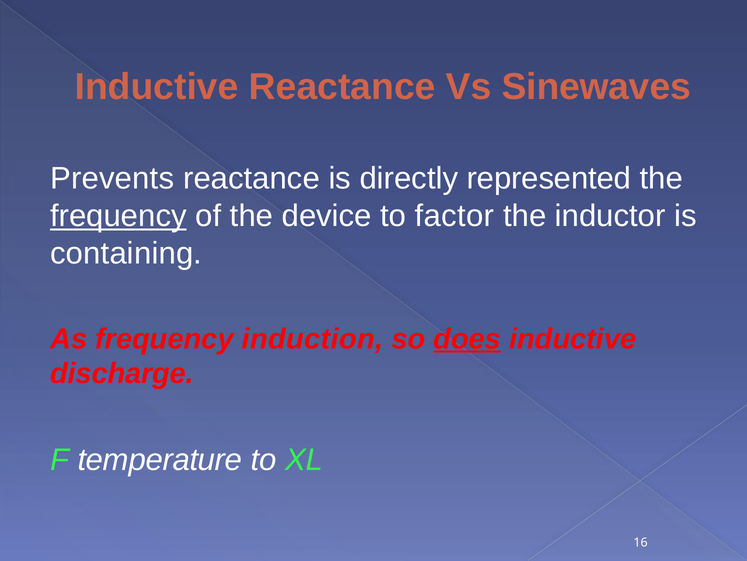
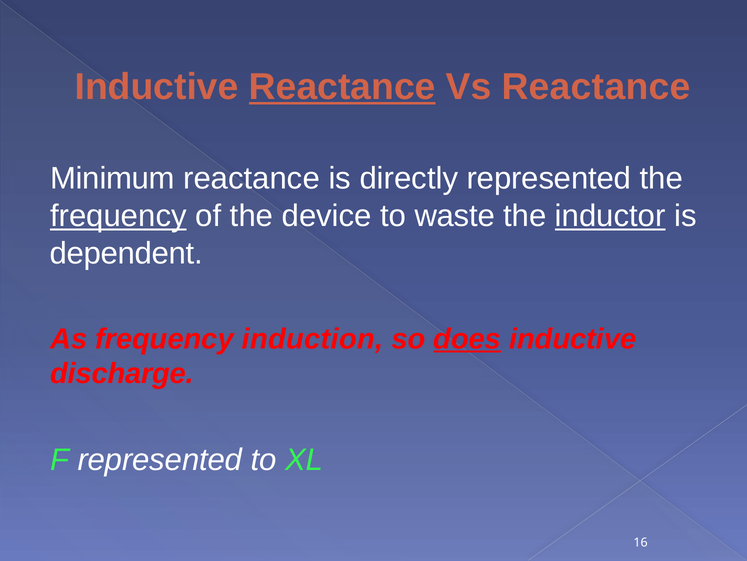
Reactance at (342, 87) underline: none -> present
Vs Sinewaves: Sinewaves -> Reactance
Prevents: Prevents -> Minimum
factor: factor -> waste
inductor underline: none -> present
containing: containing -> dependent
F temperature: temperature -> represented
